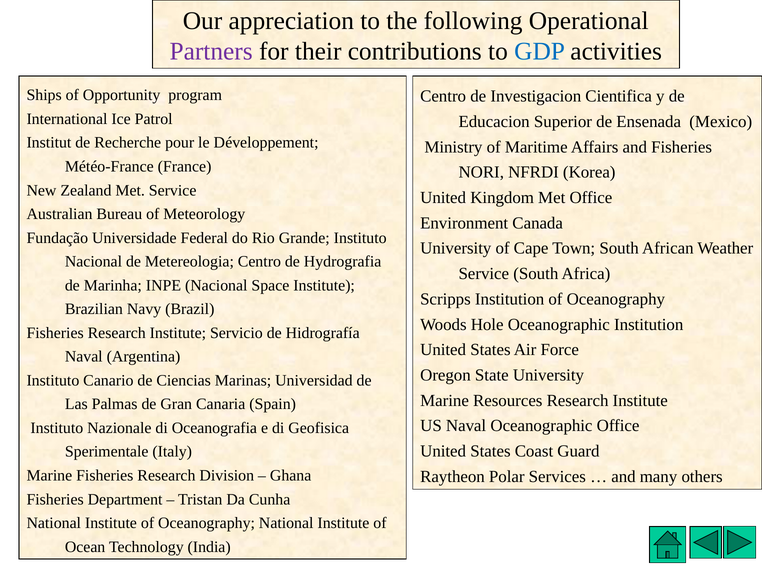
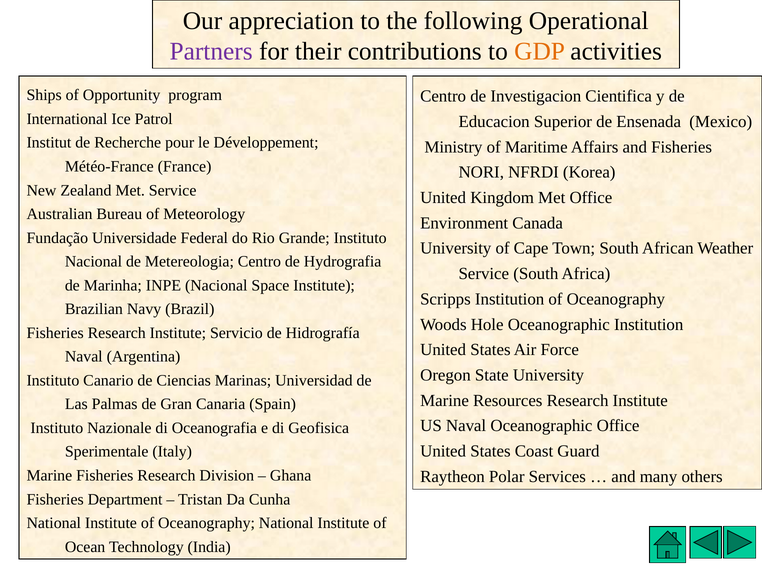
GDP colour: blue -> orange
